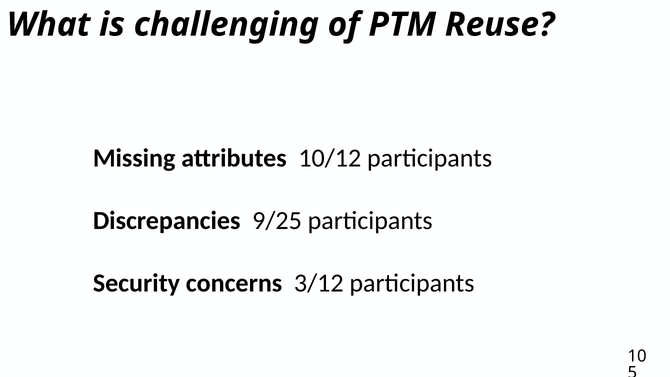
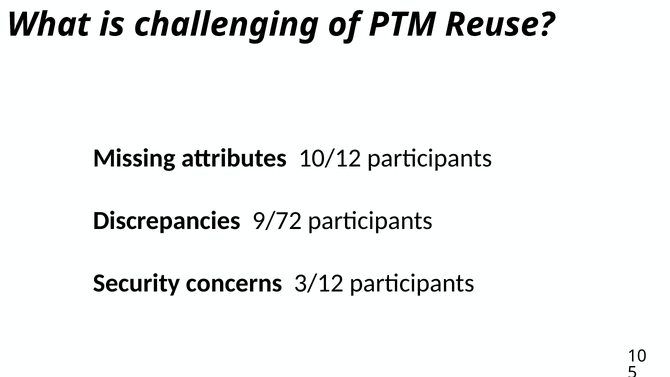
9/25: 9/25 -> 9/72
